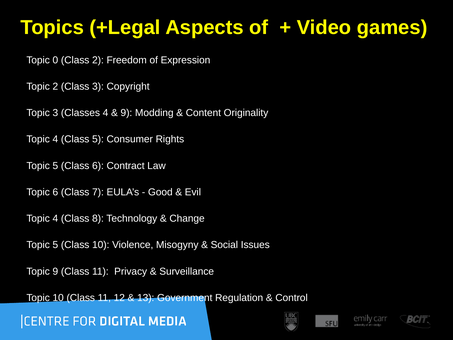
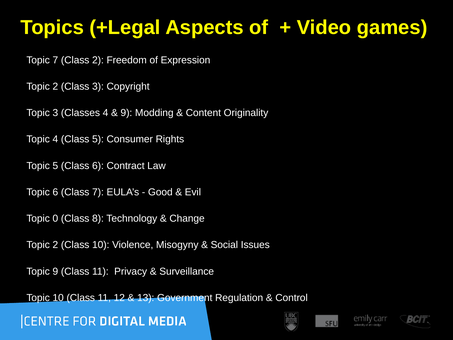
Topic 0: 0 -> 7
4 at (55, 218): 4 -> 0
5 at (55, 245): 5 -> 2
